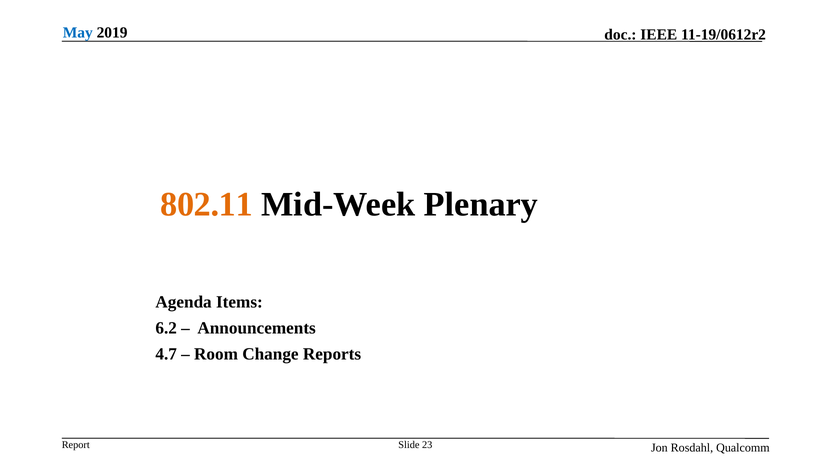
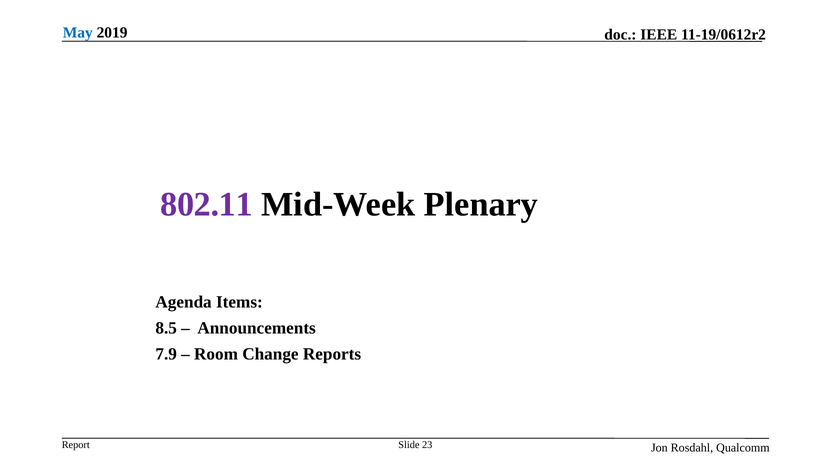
802.11 colour: orange -> purple
6.2: 6.2 -> 8.5
4.7: 4.7 -> 7.9
